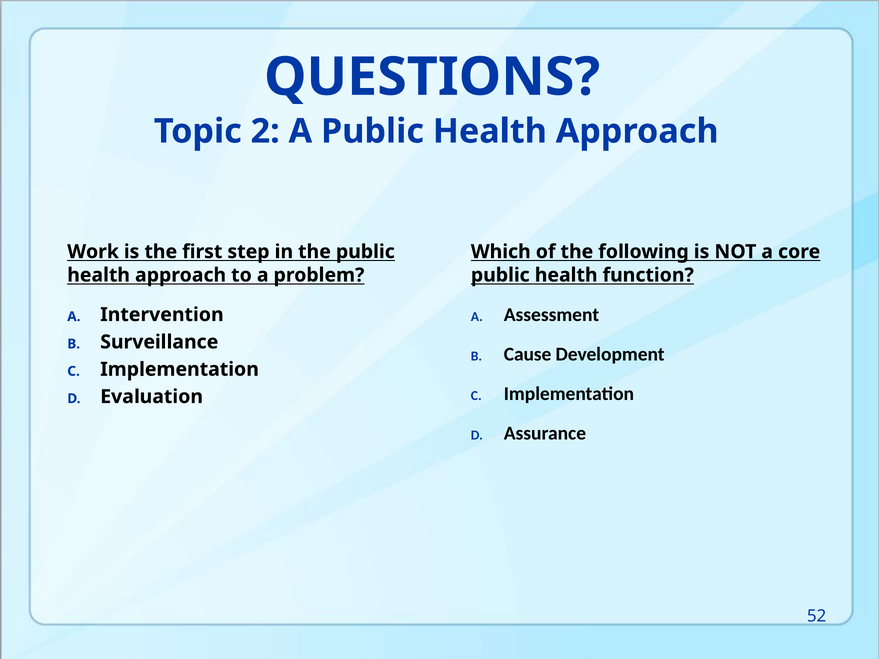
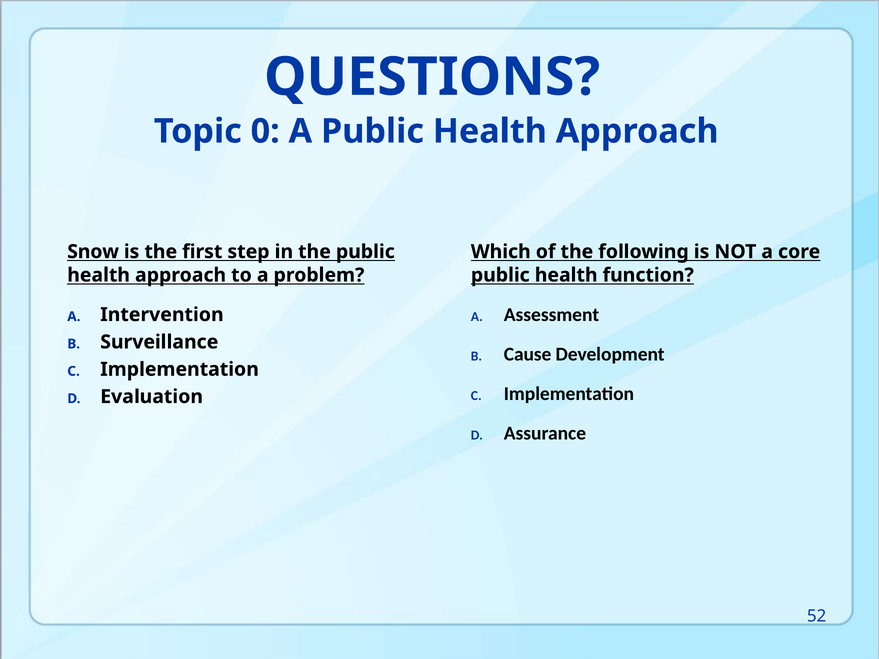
2: 2 -> 0
Work: Work -> Snow
